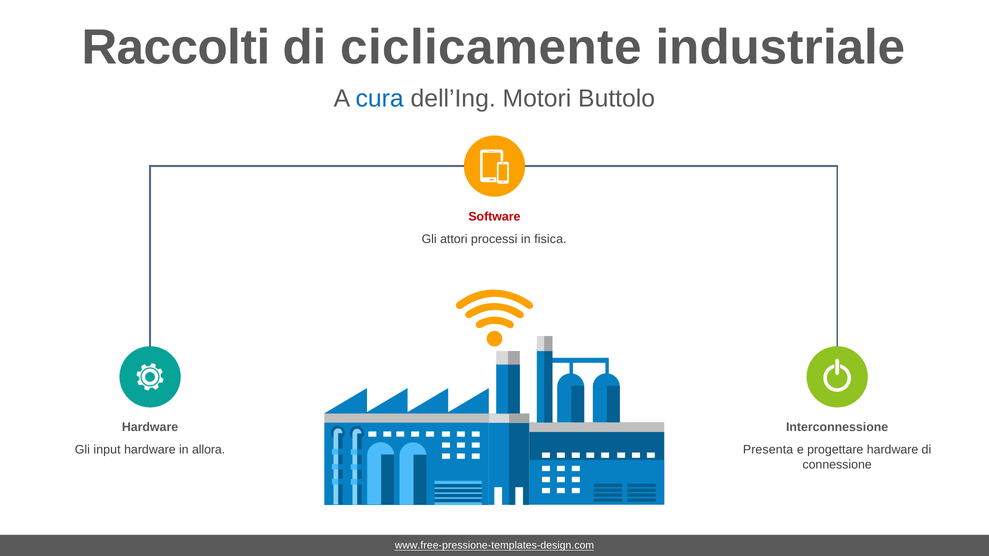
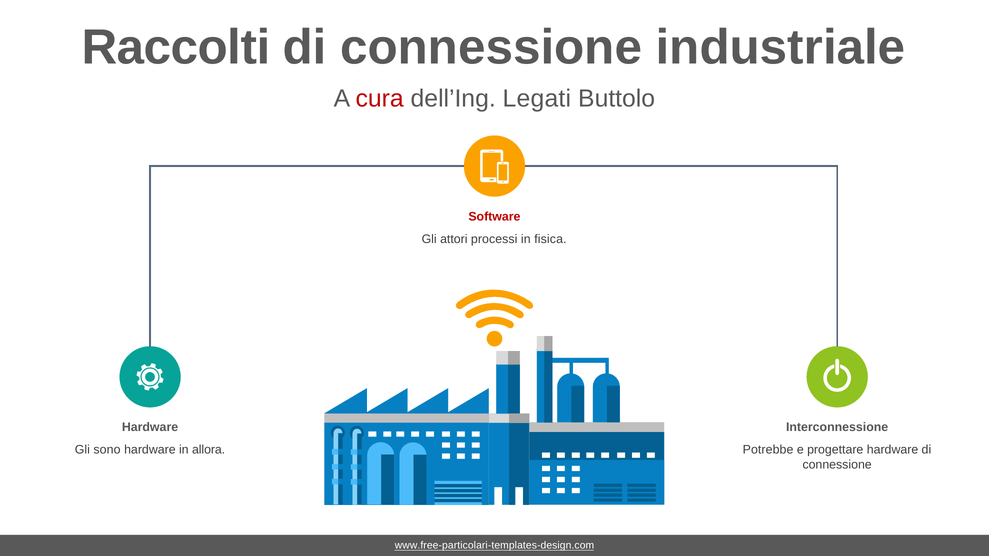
ciclicamente at (491, 47): ciclicamente -> connessione
cura colour: blue -> red
Motori: Motori -> Legati
input: input -> sono
Presenta: Presenta -> Potrebbe
www.free-pressione-templates-design.com: www.free-pressione-templates-design.com -> www.free-particolari-templates-design.com
